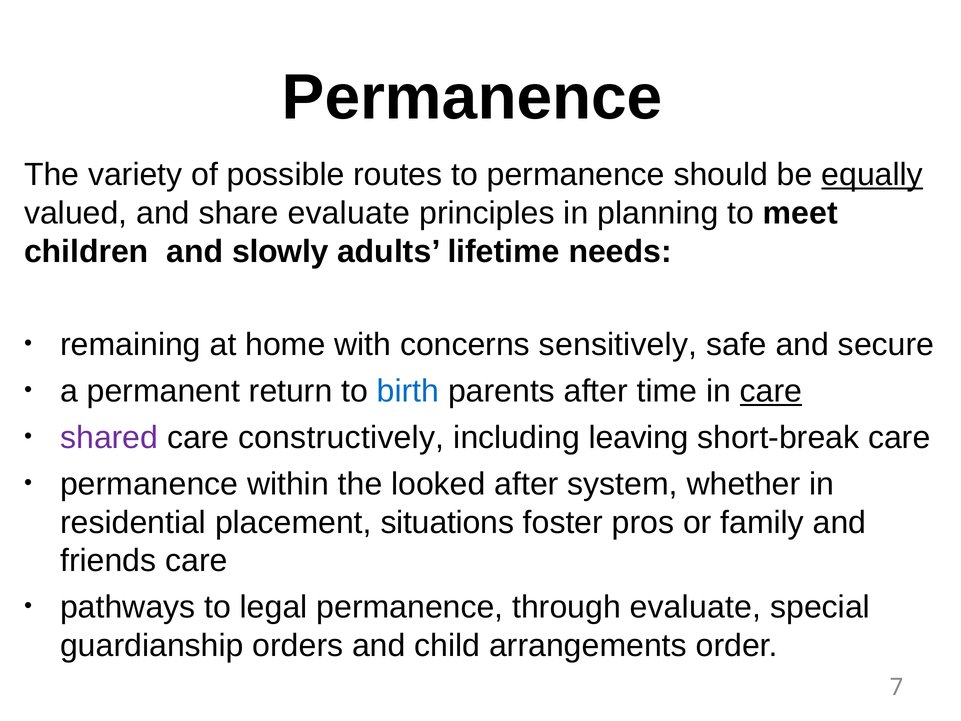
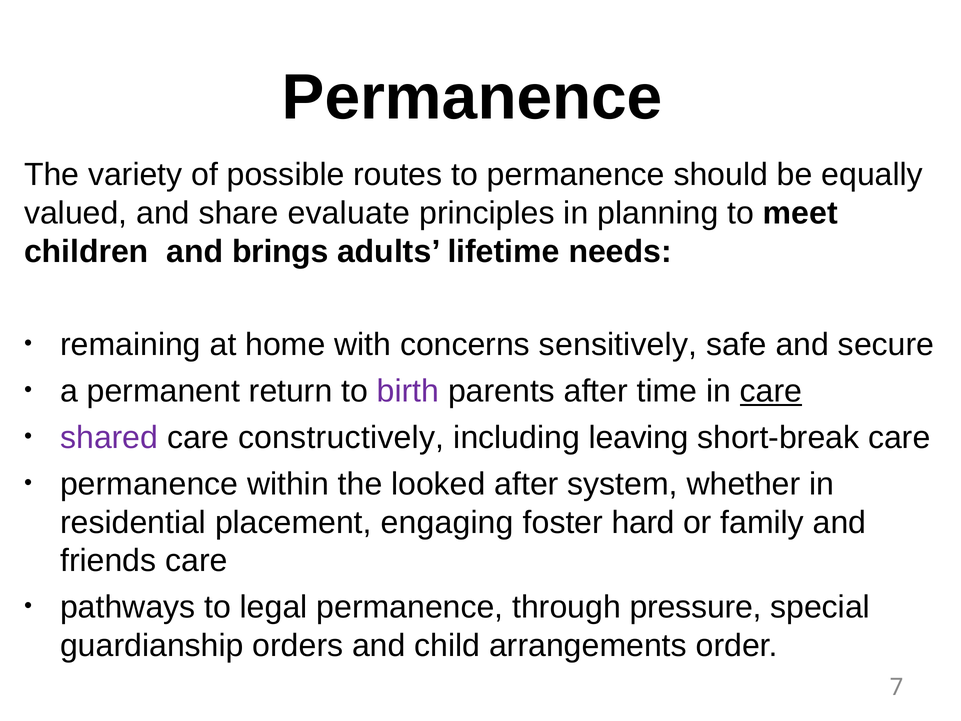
equally underline: present -> none
slowly: slowly -> brings
birth colour: blue -> purple
situations: situations -> engaging
pros: pros -> hard
through evaluate: evaluate -> pressure
